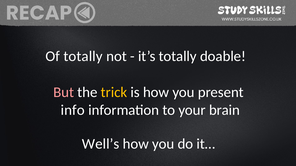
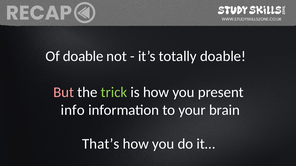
Of totally: totally -> doable
trick colour: yellow -> light green
Well’s: Well’s -> That’s
